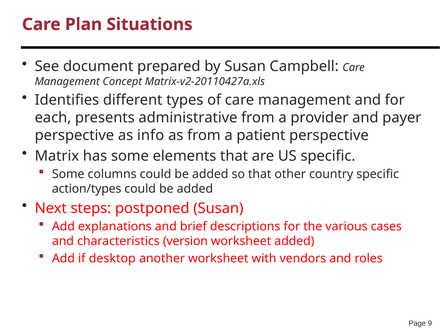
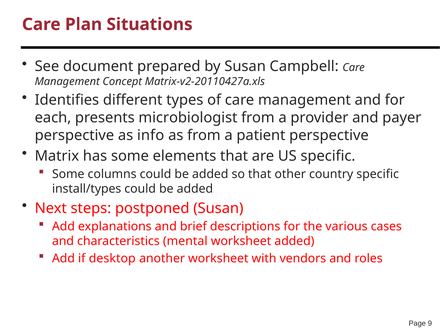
administrative: administrative -> microbiologist
action/types: action/types -> install/types
version: version -> mental
